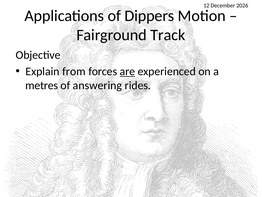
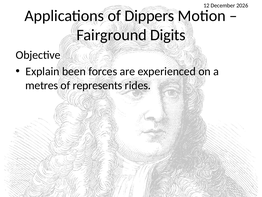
Track: Track -> Digits
from: from -> been
are underline: present -> none
answering: answering -> represents
